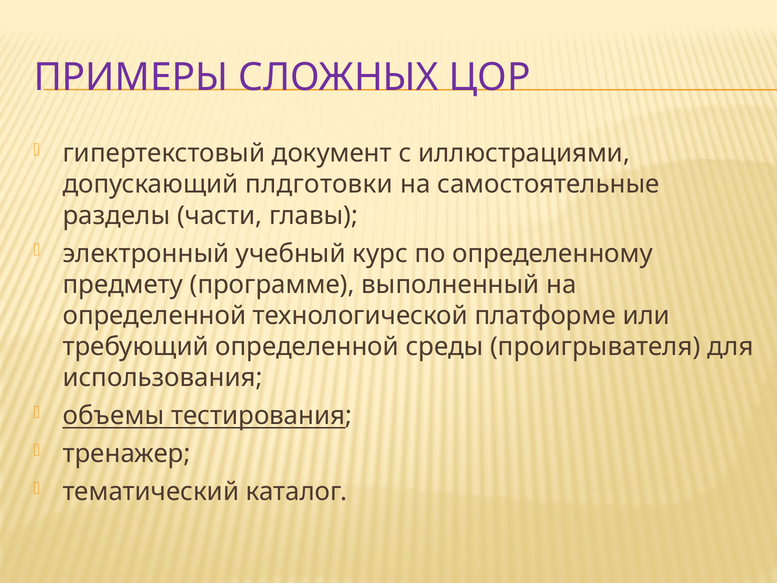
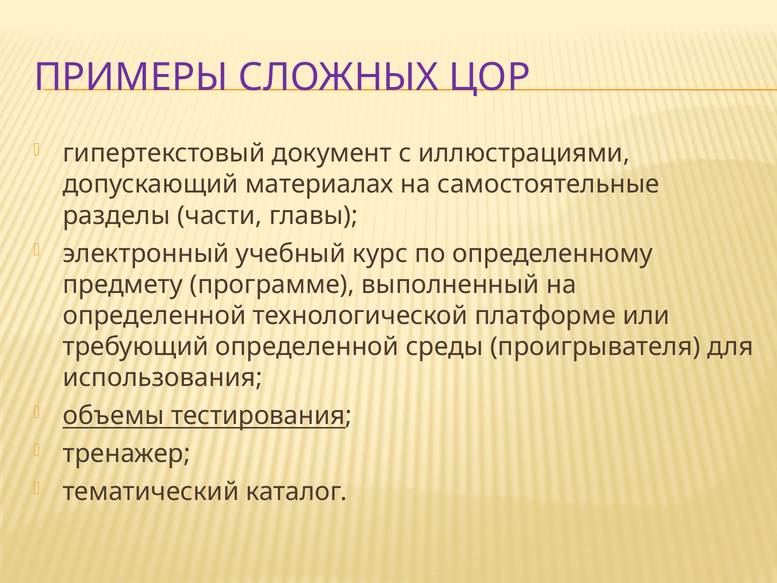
плдготовки: плдготовки -> материалах
